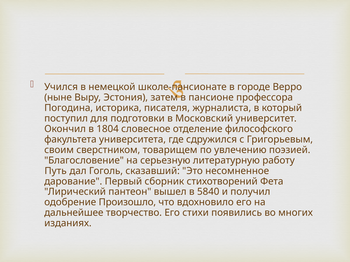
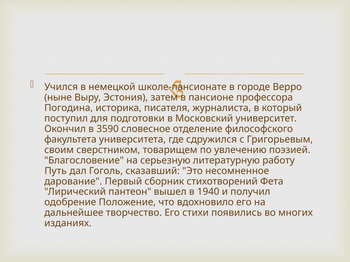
1804: 1804 -> 3590
5840: 5840 -> 1940
Произошло: Произошло -> Положение
